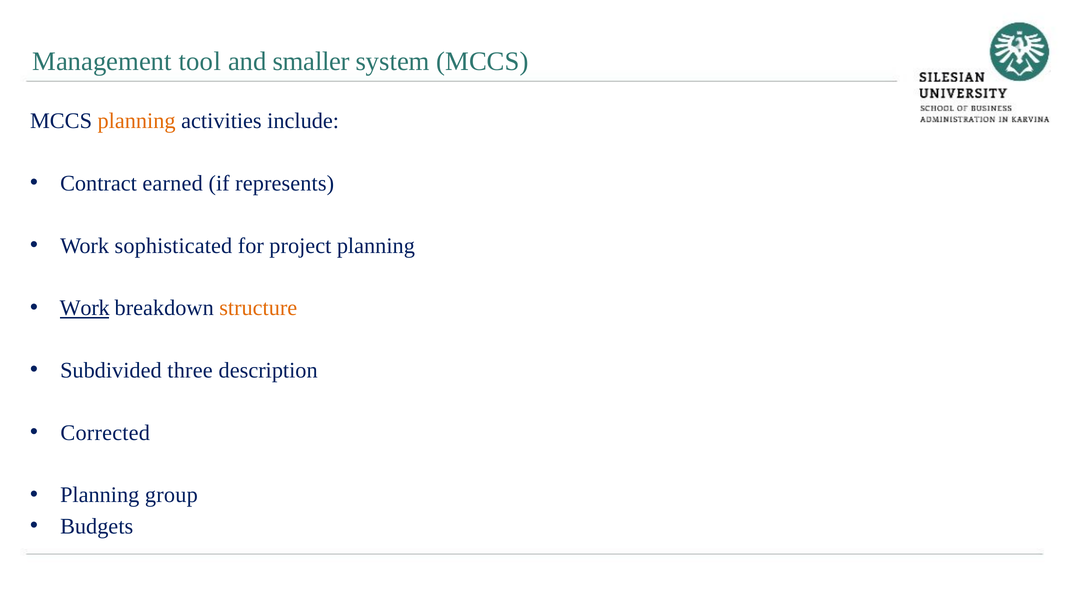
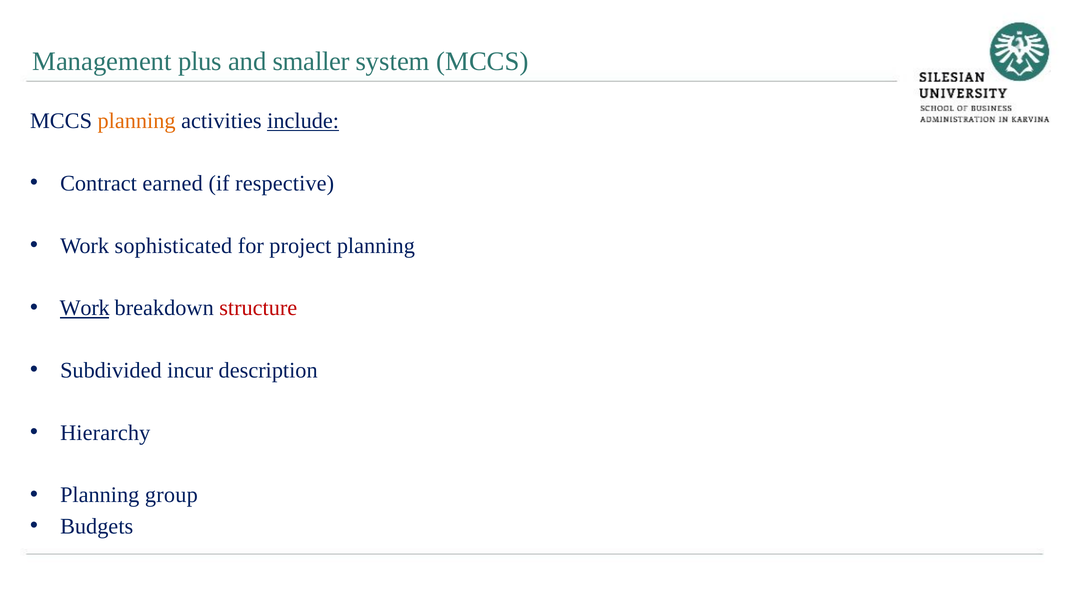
tool: tool -> plus
include underline: none -> present
represents: represents -> respective
structure colour: orange -> red
three: three -> incur
Corrected: Corrected -> Hierarchy
